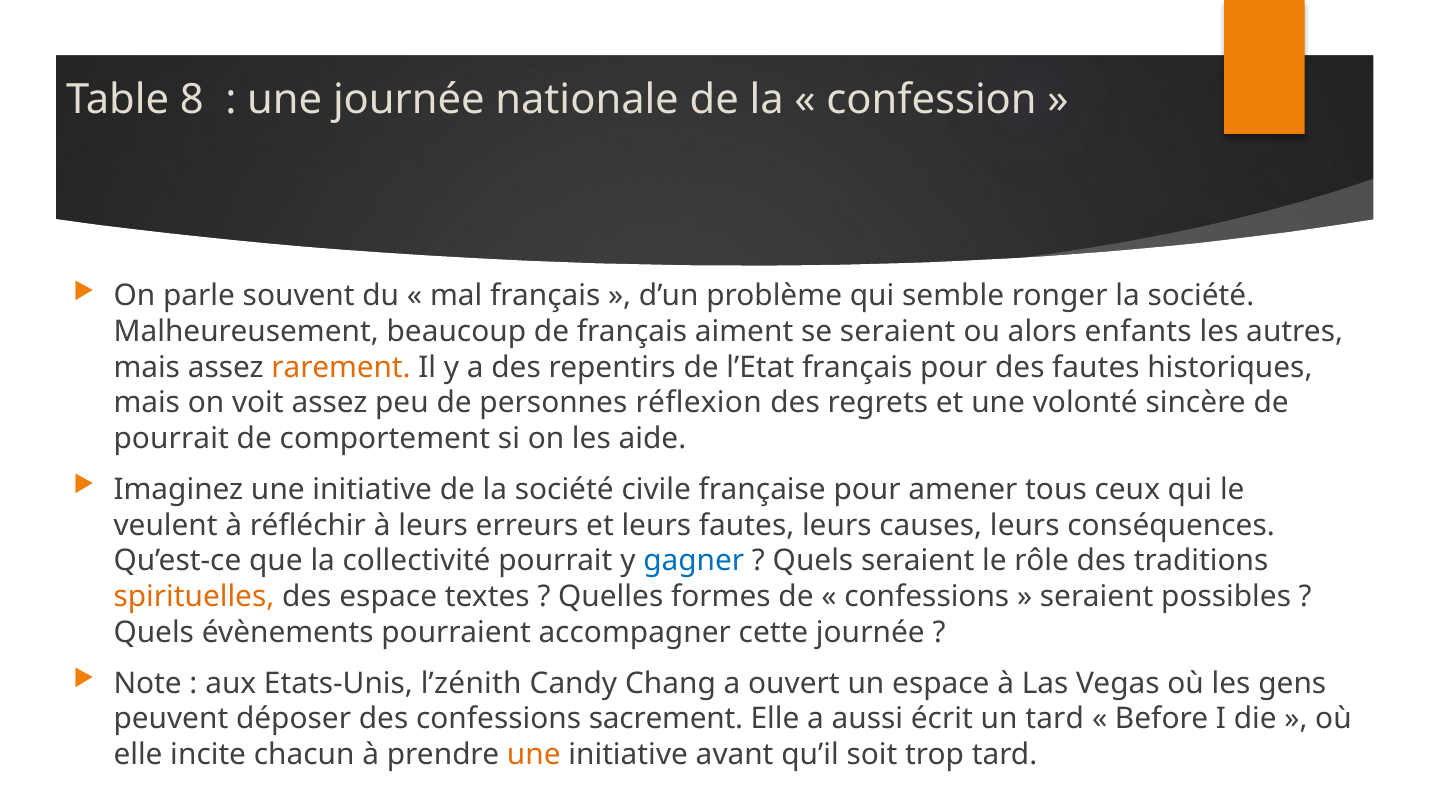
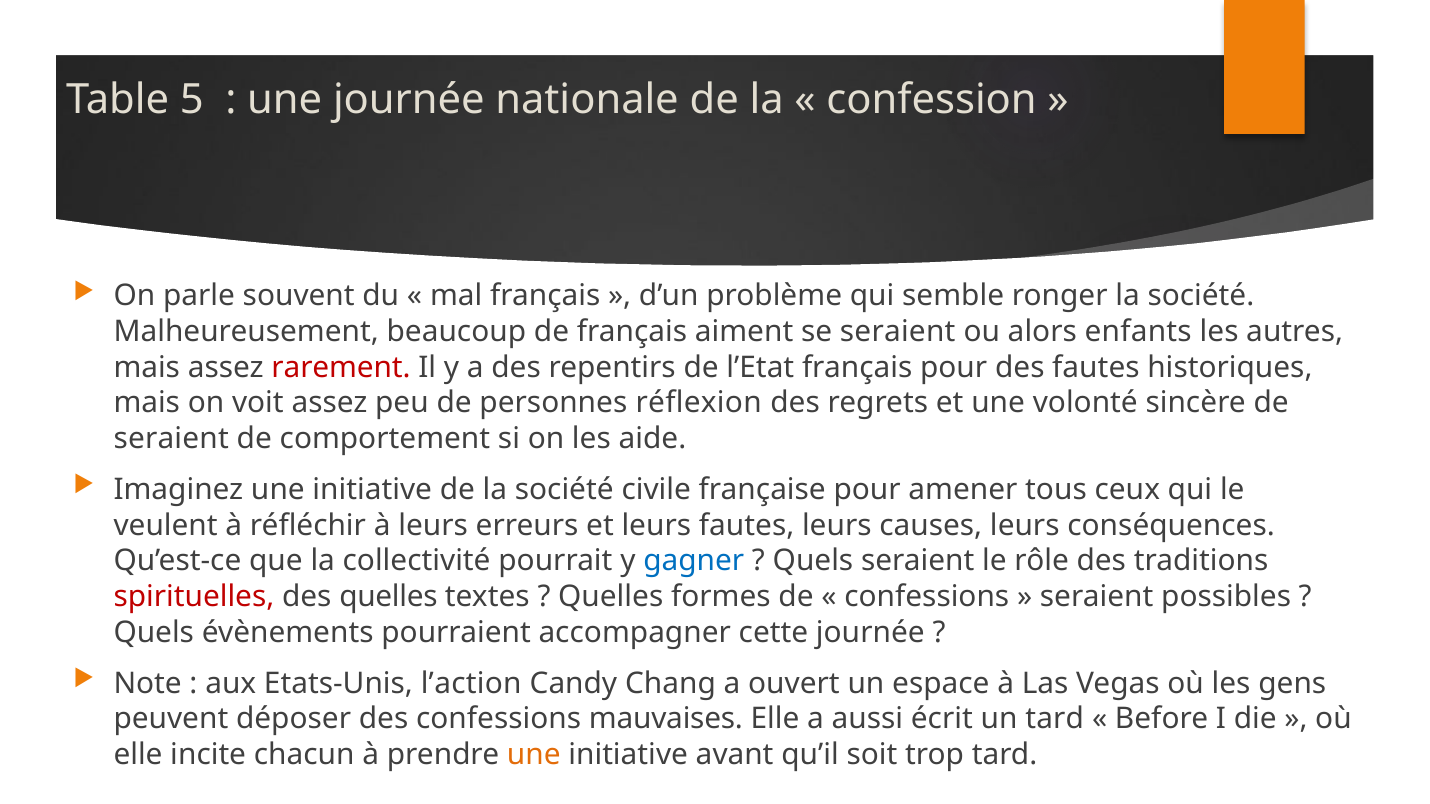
8: 8 -> 5
rarement colour: orange -> red
pourrait at (171, 439): pourrait -> seraient
spirituelles colour: orange -> red
des espace: espace -> quelles
l’zénith: l’zénith -> l’action
sacrement: sacrement -> mauvaises
